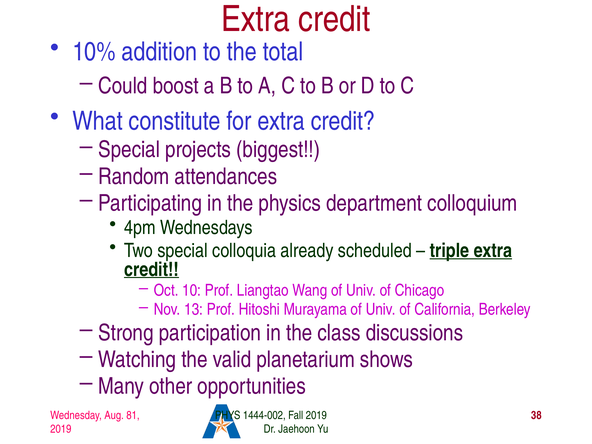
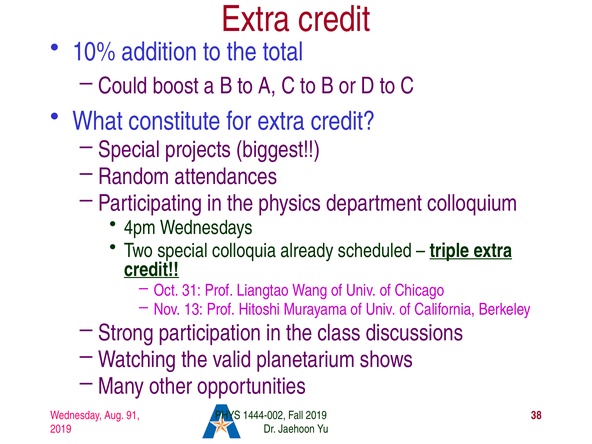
10: 10 -> 31
81: 81 -> 91
